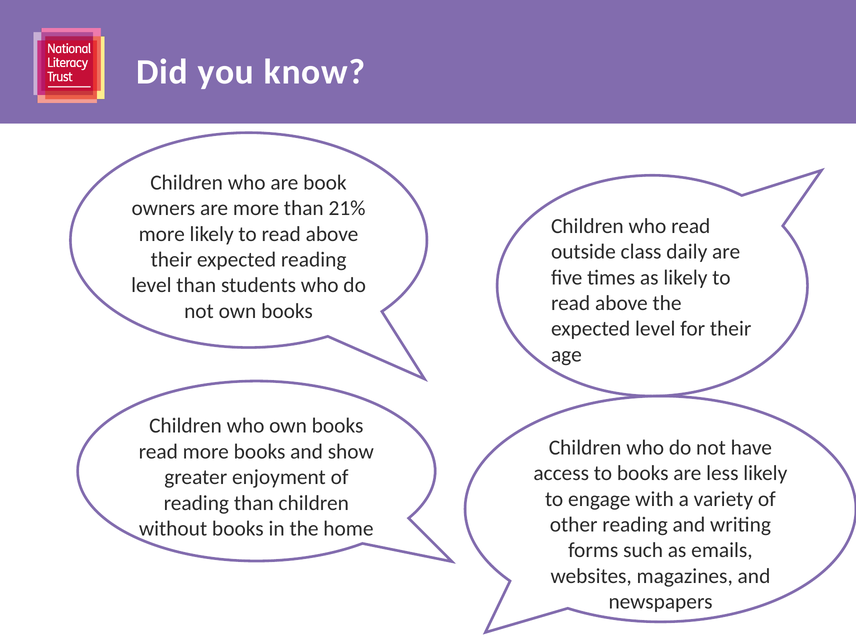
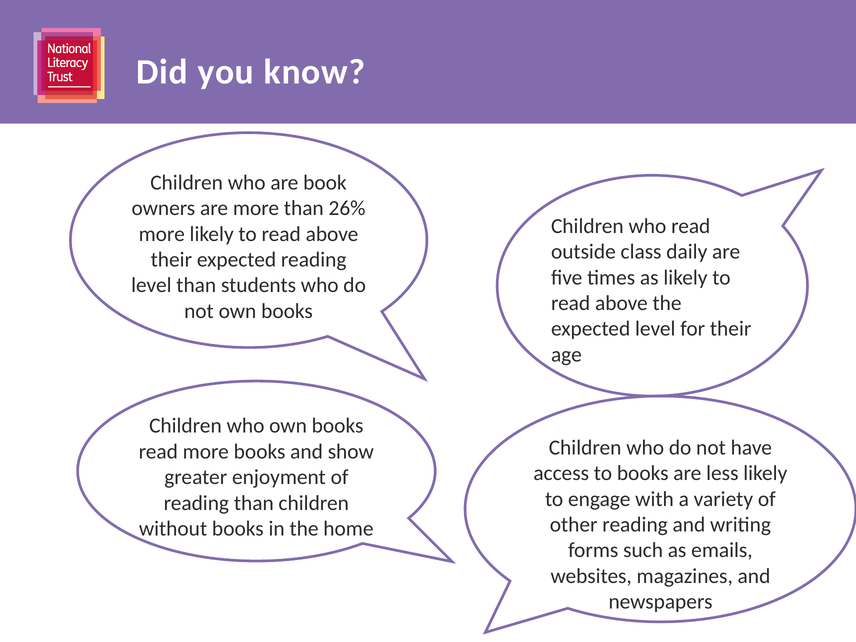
21%: 21% -> 26%
